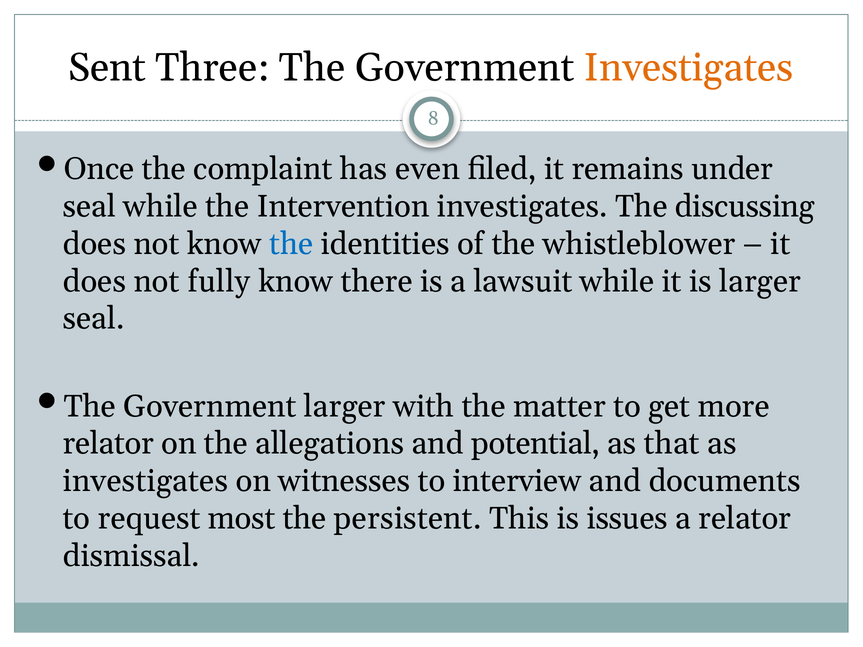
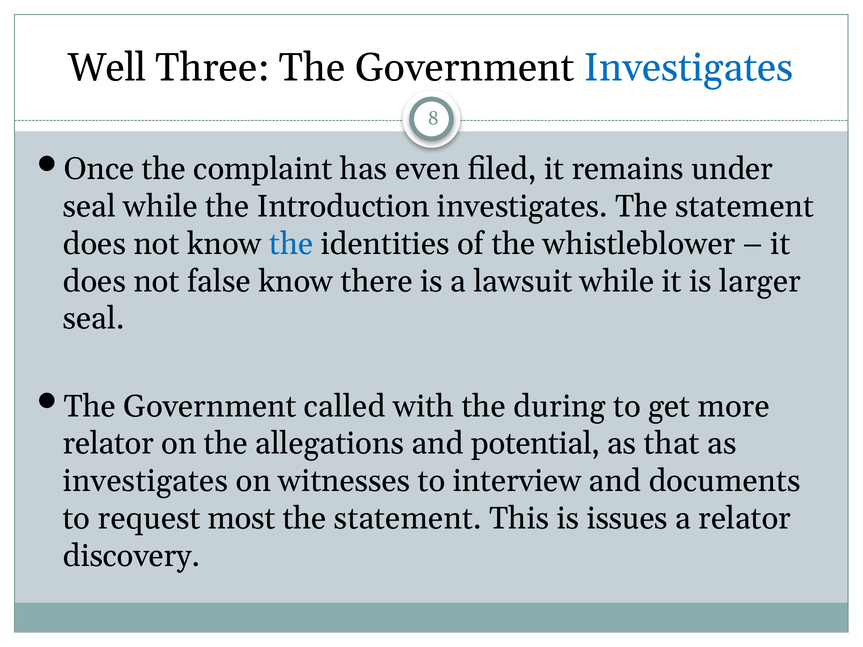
Sent: Sent -> Well
Investigates at (689, 68) colour: orange -> blue
Intervention: Intervention -> Introduction
investigates The discussing: discussing -> statement
fully: fully -> false
Government larger: larger -> called
matter: matter -> during
persistent at (408, 519): persistent -> statement
dismissal: dismissal -> discovery
